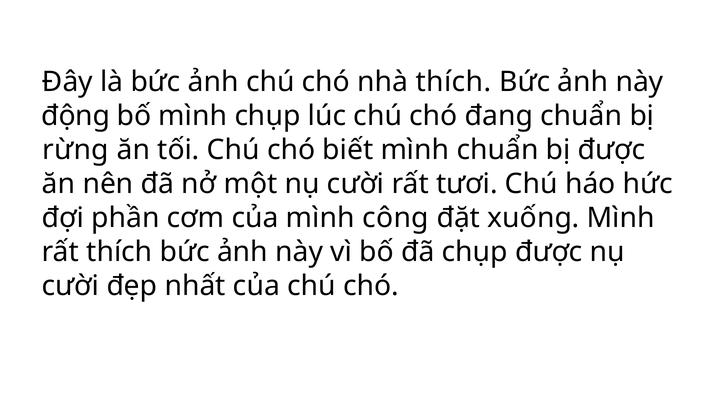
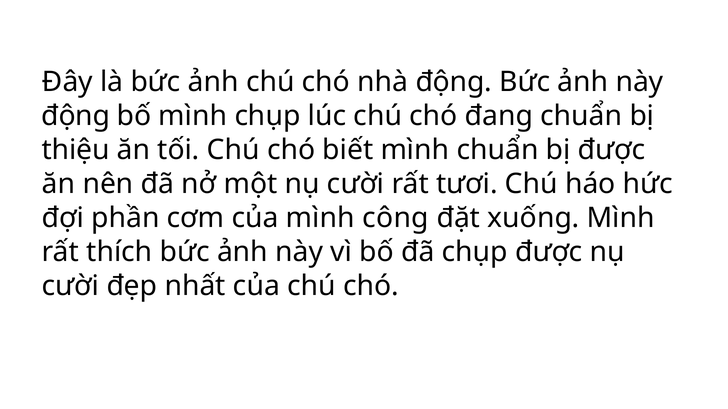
nhà thích: thích -> động
rừng: rừng -> thiệu
